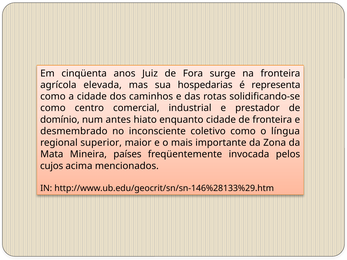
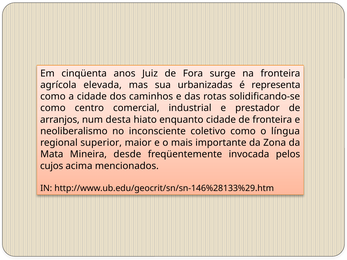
hospedarias: hospedarias -> urbanizadas
domínio: domínio -> arranjos
antes: antes -> desta
desmembrado: desmembrado -> neoliberalismo
países: países -> desde
